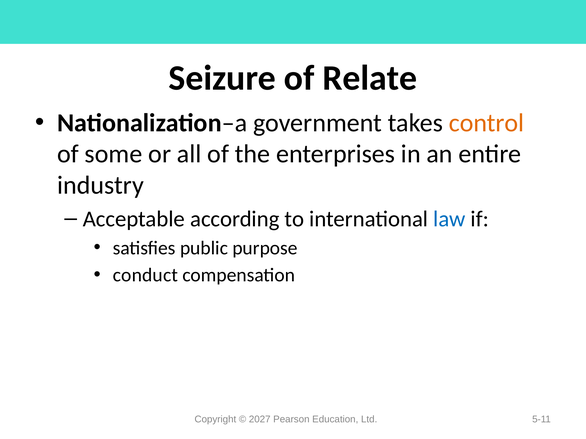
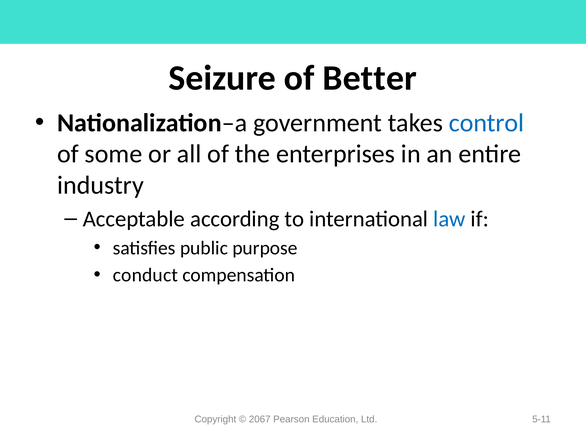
Relate: Relate -> Better
control colour: orange -> blue
2027: 2027 -> 2067
